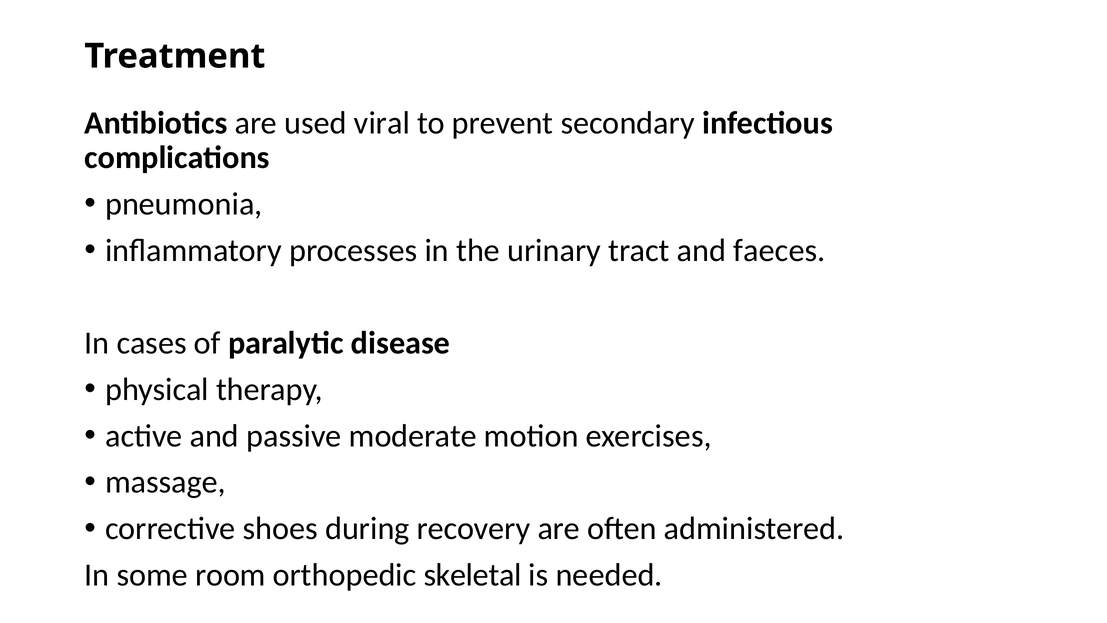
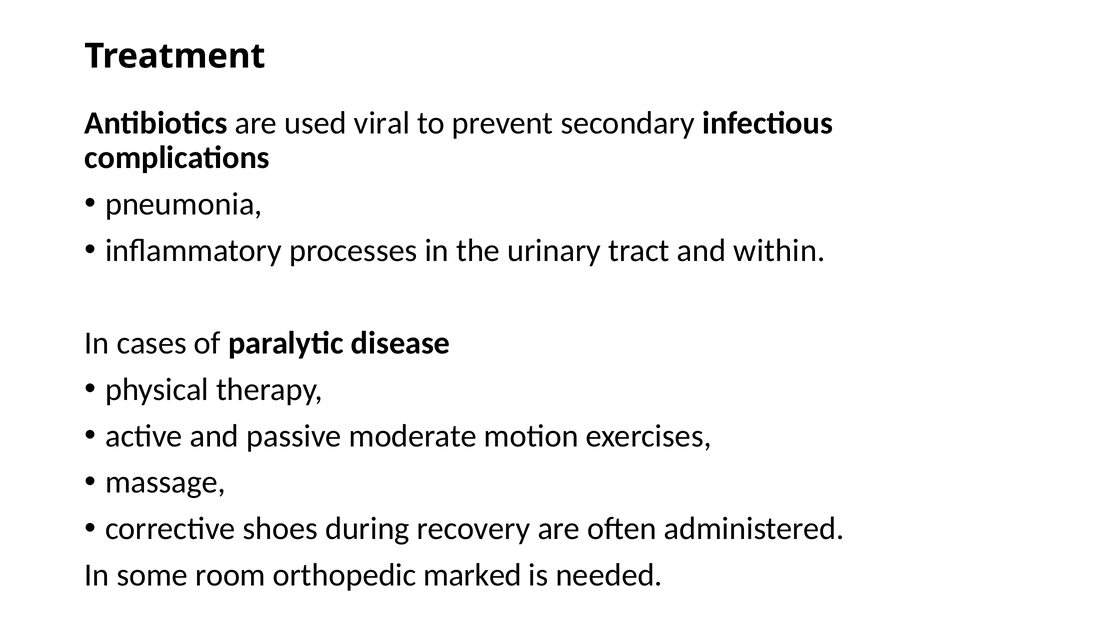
faeces: faeces -> within
skeletal: skeletal -> marked
